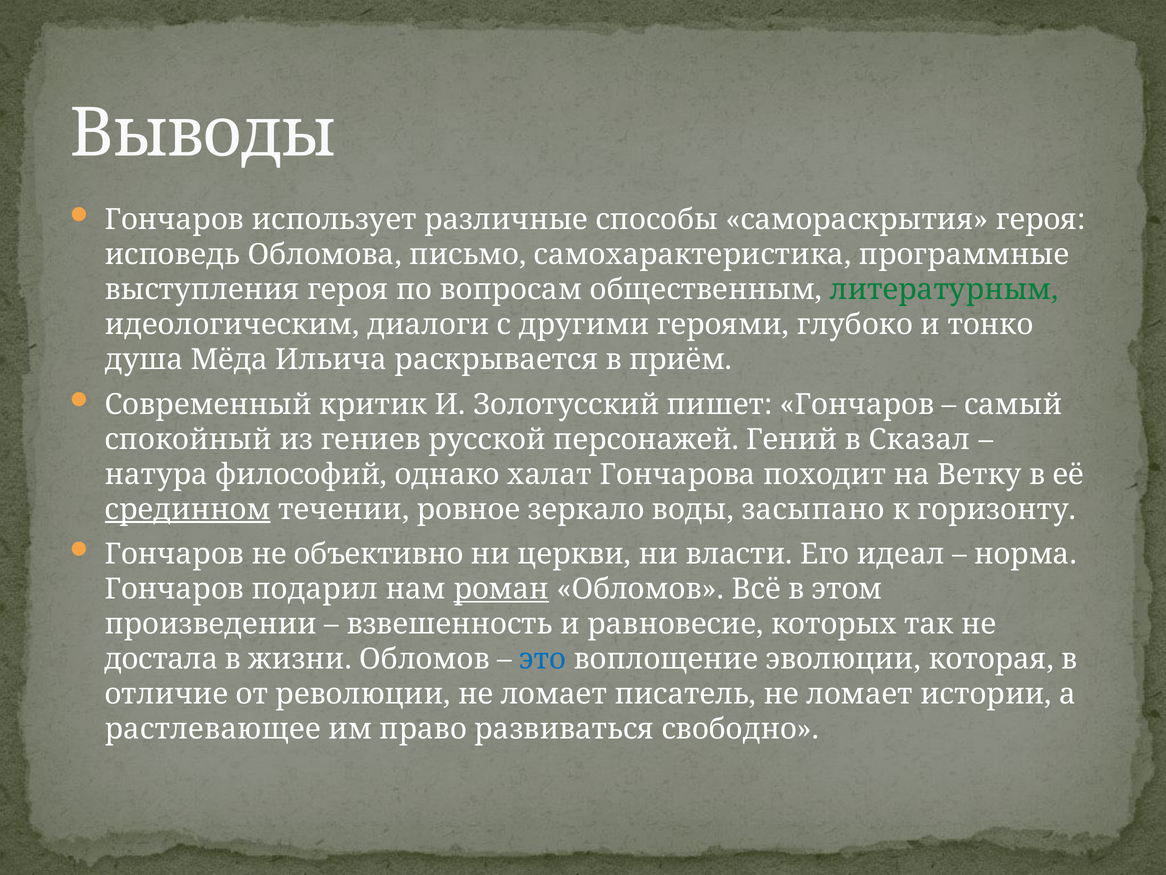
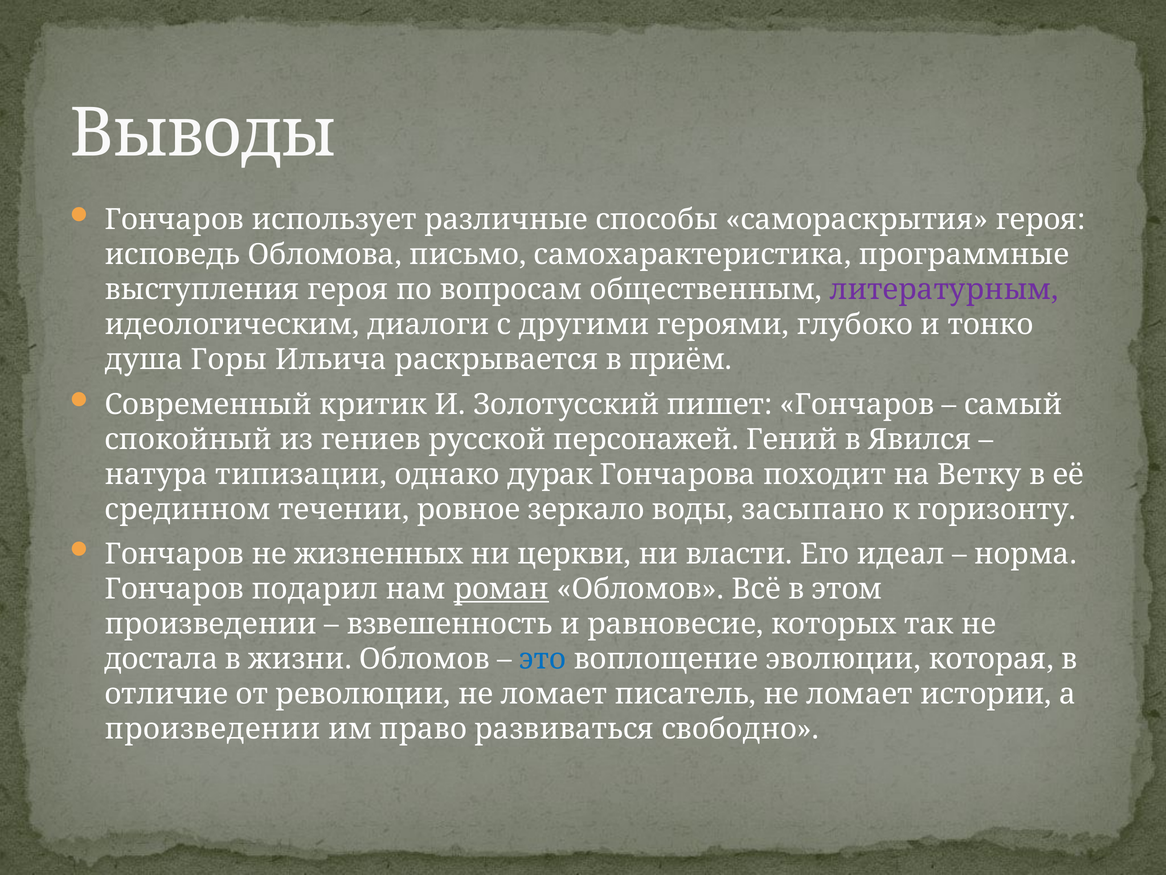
литературным colour: green -> purple
Мёда: Мёда -> Горы
Сказал: Сказал -> Явился
философий: философий -> типизации
халат: халат -> дурак
срединном underline: present -> none
объективно: объективно -> жизненных
растлевающее at (213, 729): растлевающее -> произведении
